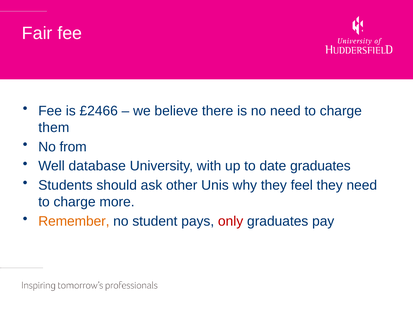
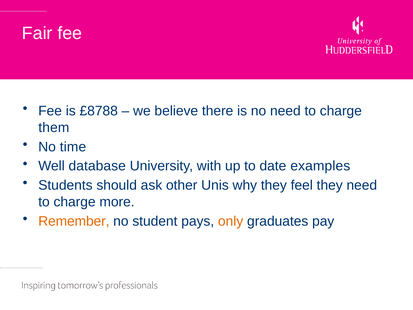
£2466: £2466 -> £8788
from: from -> time
date graduates: graduates -> examples
only colour: red -> orange
